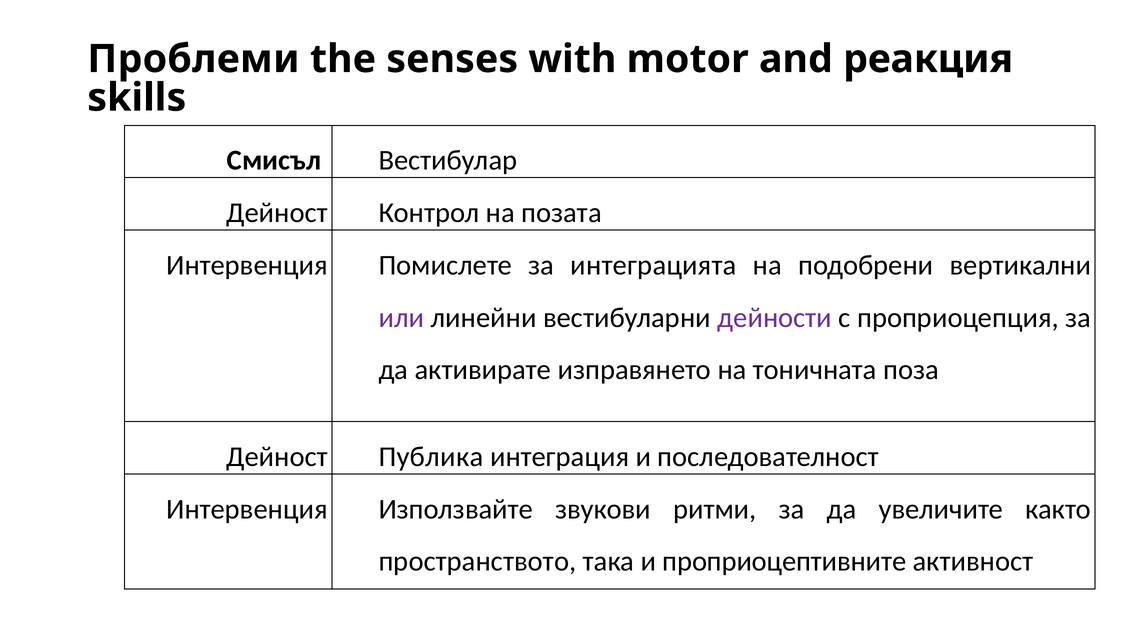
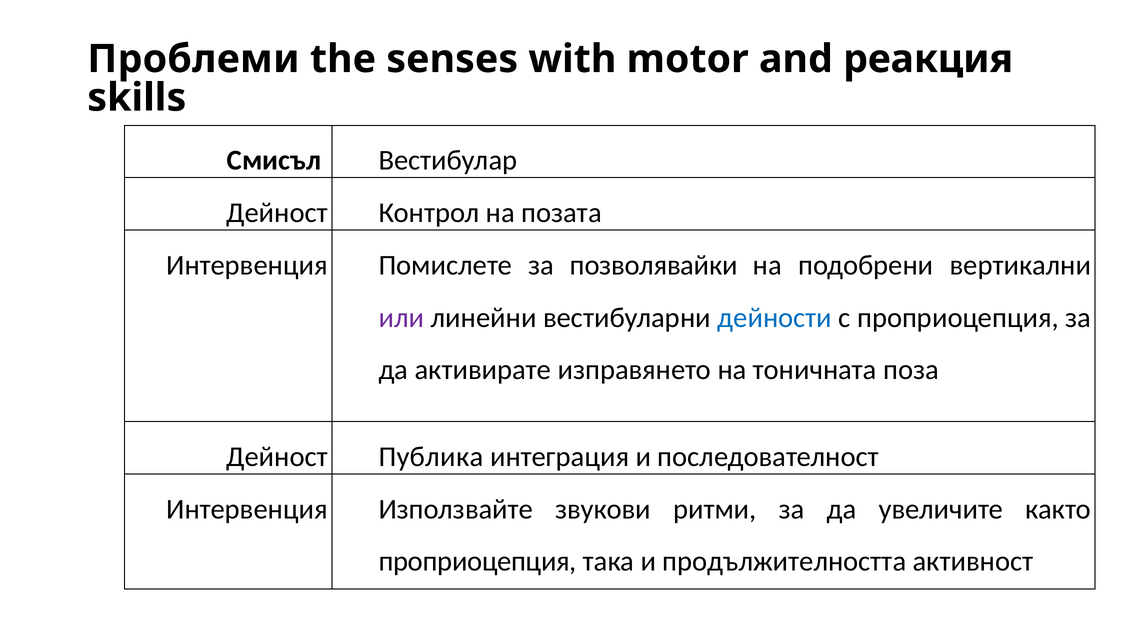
интеграцията: интеграцията -> позволявайки
дейности colour: purple -> blue
пространството at (477, 562): пространството -> проприоцепция
проприоцептивните: проприоцептивните -> продължителността
